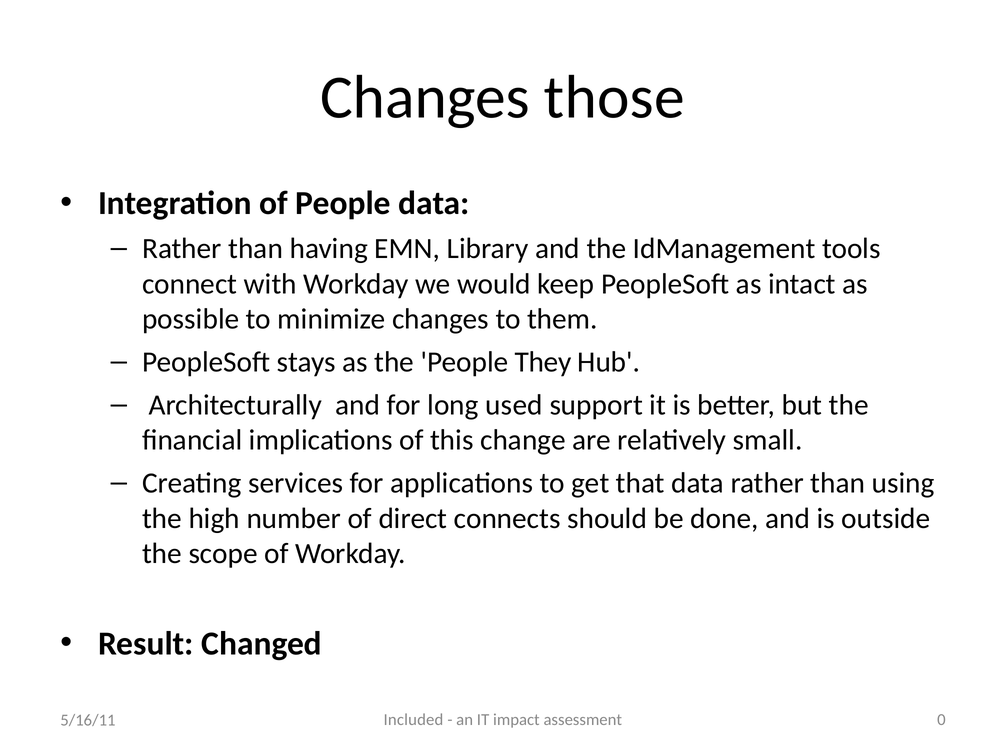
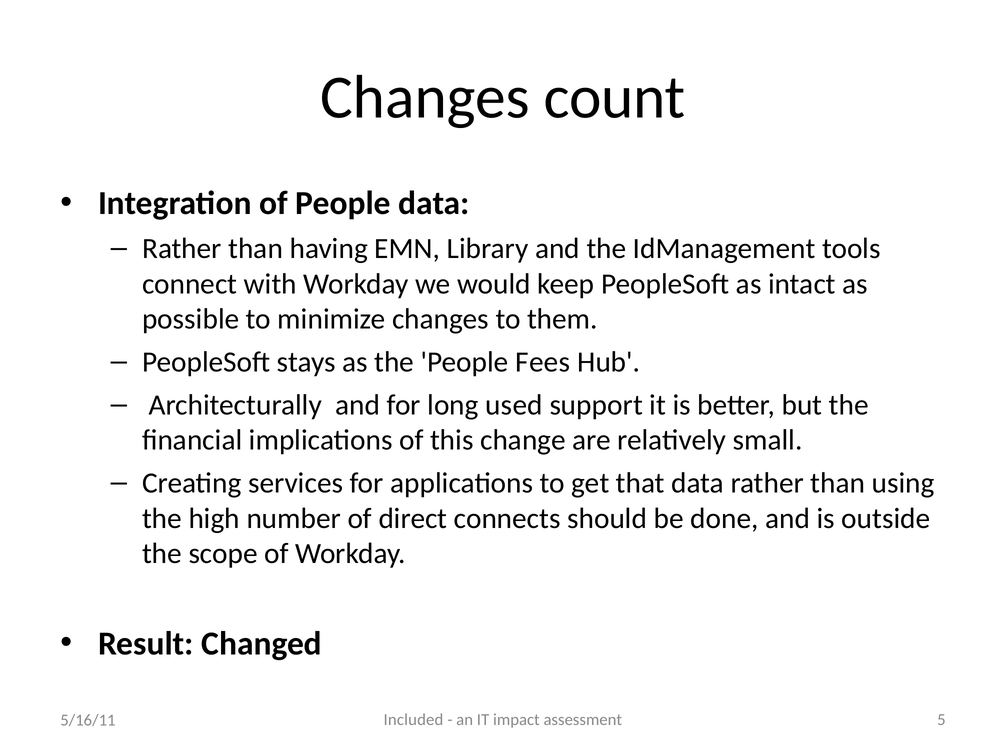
those: those -> count
They: They -> Fees
0: 0 -> 5
